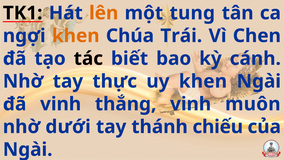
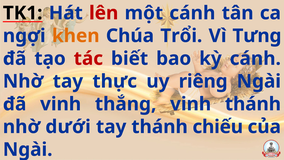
lên colour: orange -> red
một tung: tung -> cánh
Trái: Trái -> Trổi
Chen: Chen -> Tưng
tác colour: black -> red
uy khen: khen -> riêng
vinh muôn: muôn -> thánh
